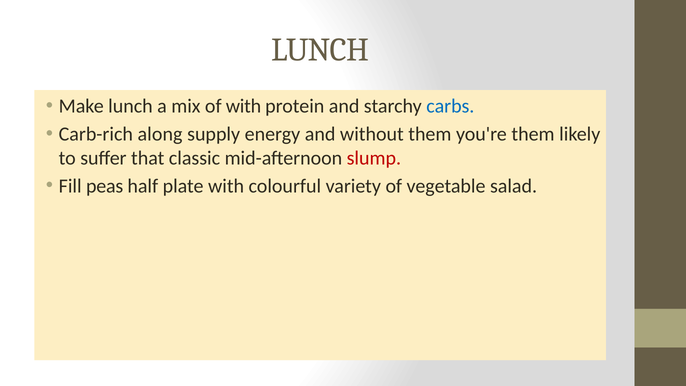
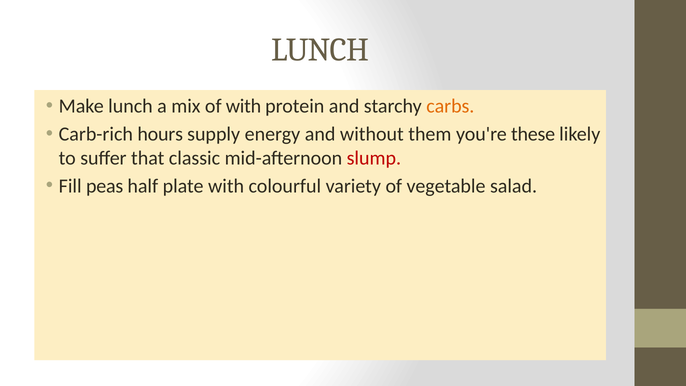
carbs colour: blue -> orange
along: along -> hours
you're them: them -> these
